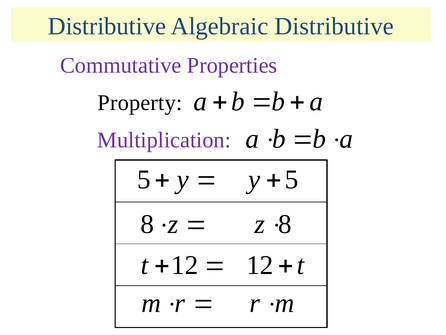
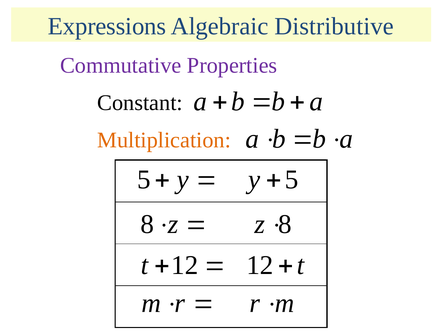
Distributive at (107, 26): Distributive -> Expressions
Property: Property -> Constant
Multiplication colour: purple -> orange
